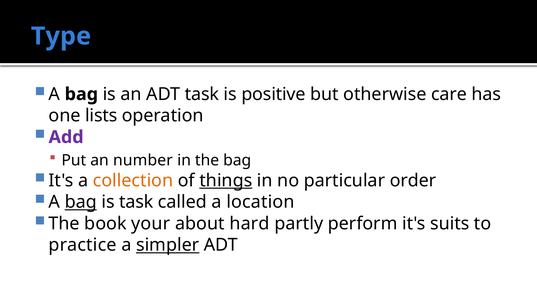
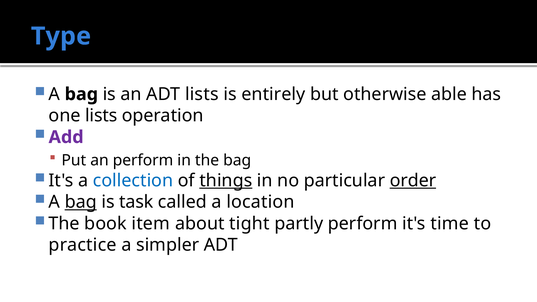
ADT task: task -> lists
positive: positive -> entirely
care: care -> able
an number: number -> perform
collection colour: orange -> blue
order underline: none -> present
your: your -> item
hard: hard -> tight
suits: suits -> time
simpler underline: present -> none
